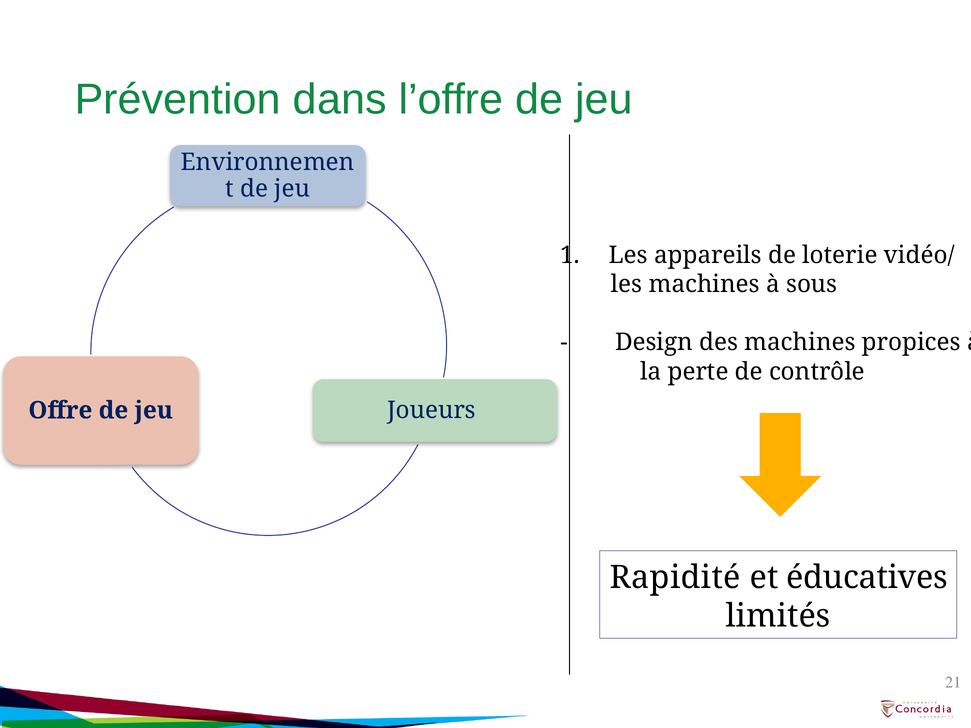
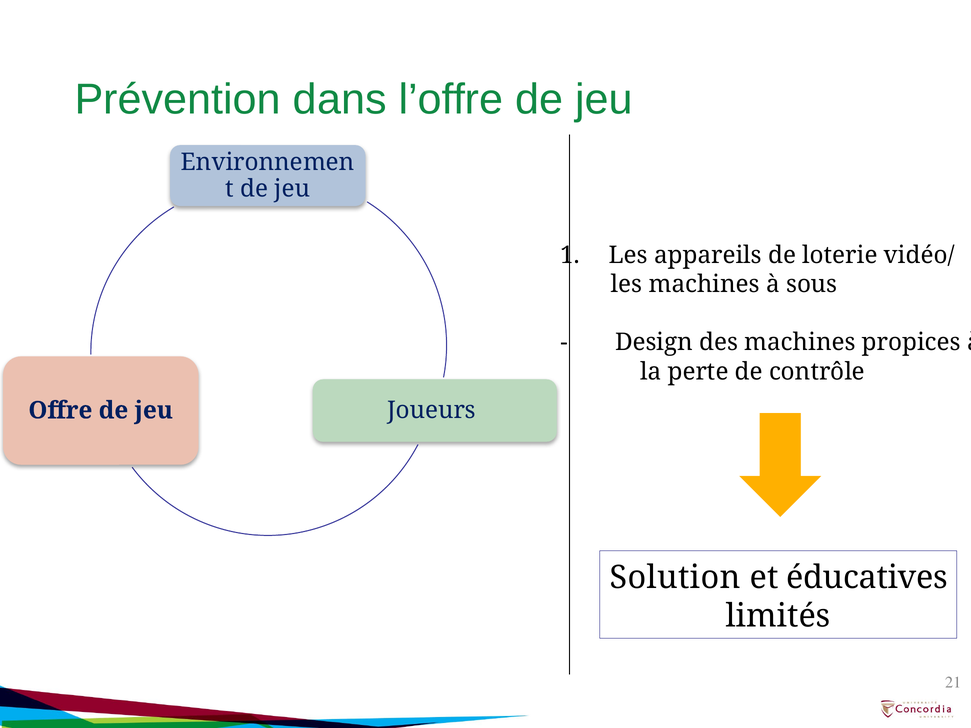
Rapidité: Rapidité -> Solution
